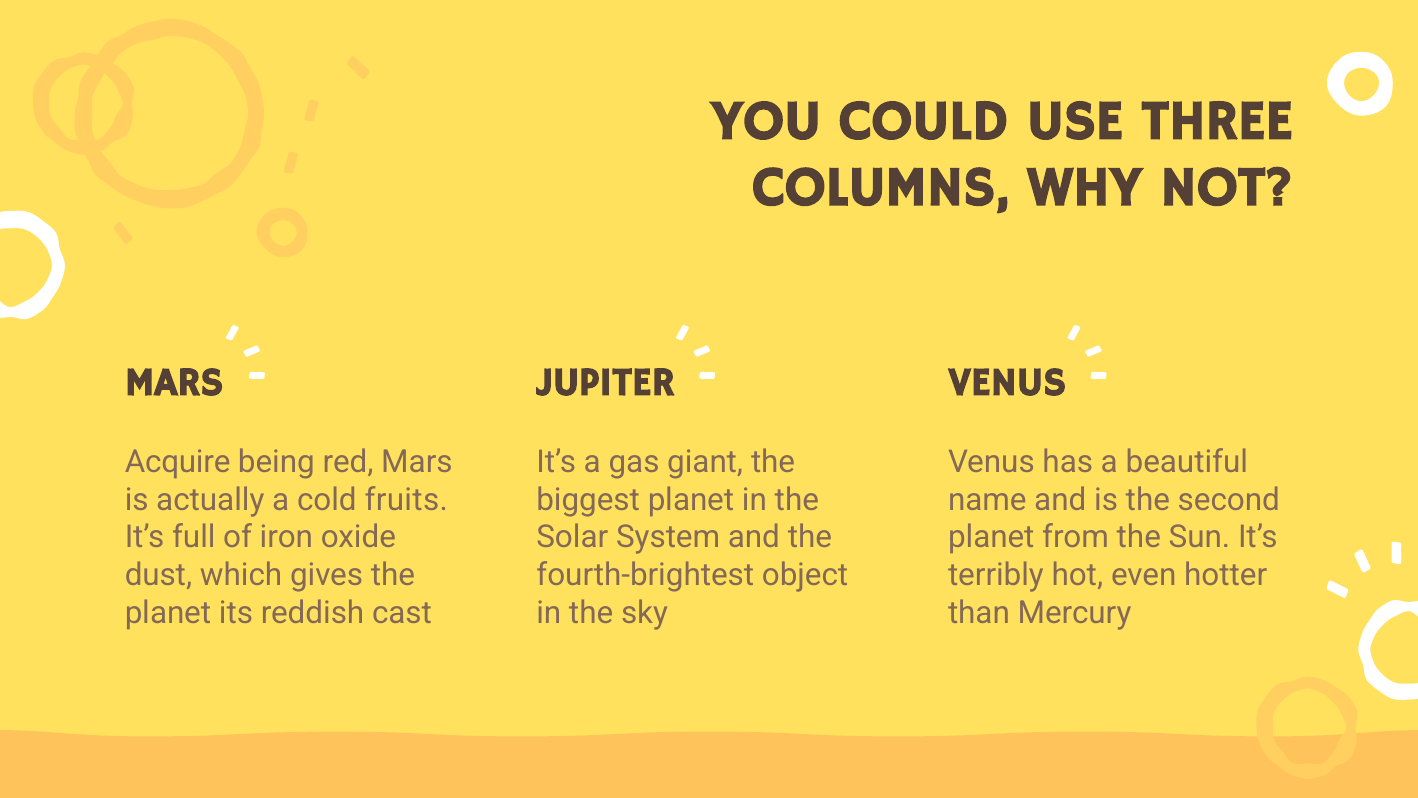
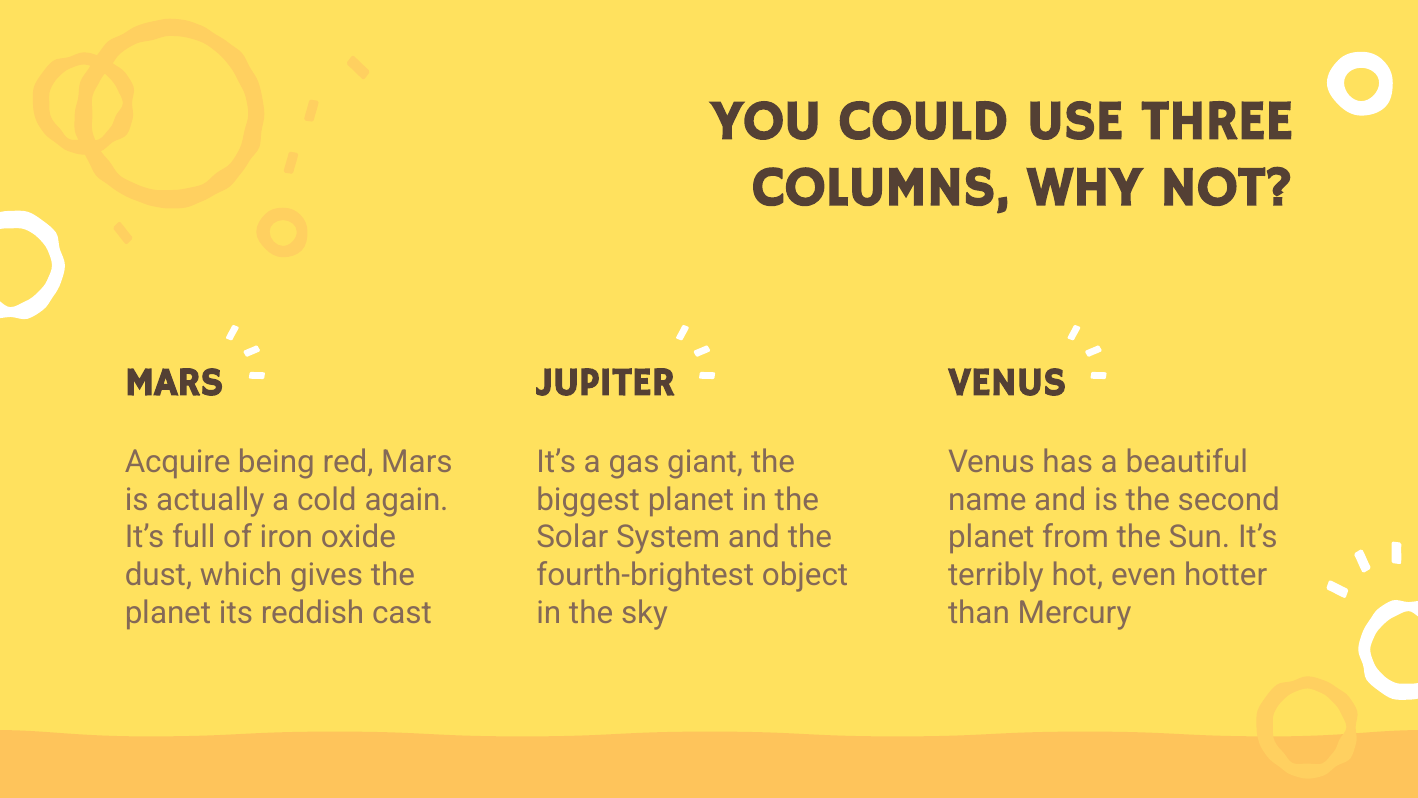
fruits: fruits -> again
